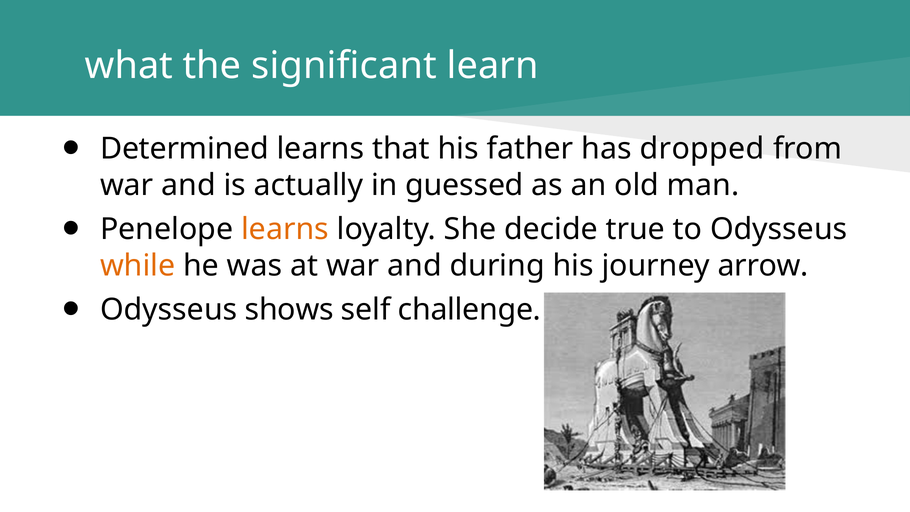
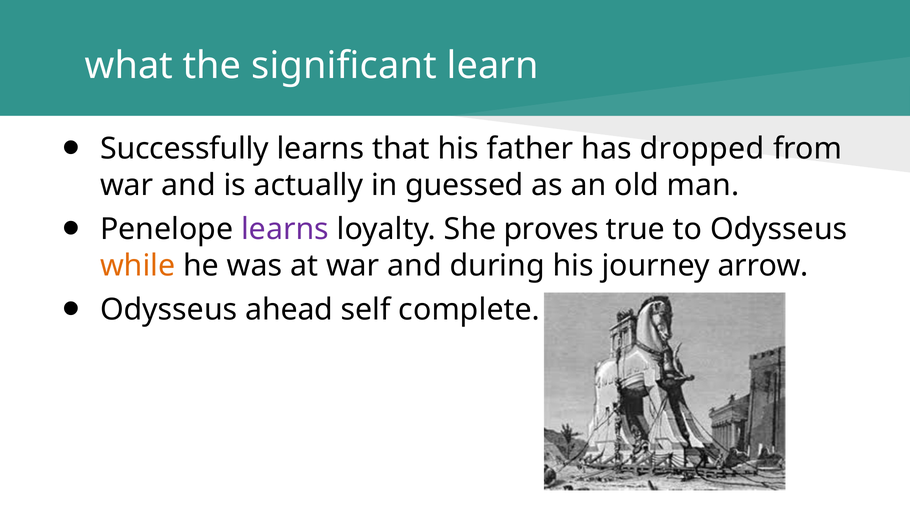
Determined: Determined -> Successfully
learns at (285, 229) colour: orange -> purple
decide: decide -> proves
shows: shows -> ahead
challenge: challenge -> complete
